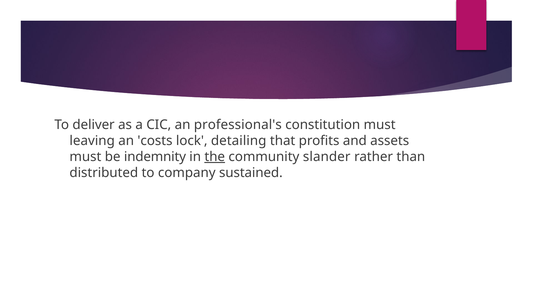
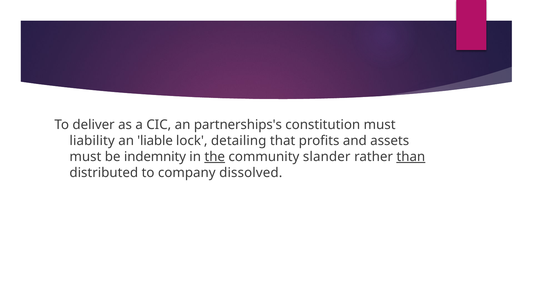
professional's: professional's -> partnerships's
leaving: leaving -> liability
costs: costs -> liable
than underline: none -> present
sustained: sustained -> dissolved
